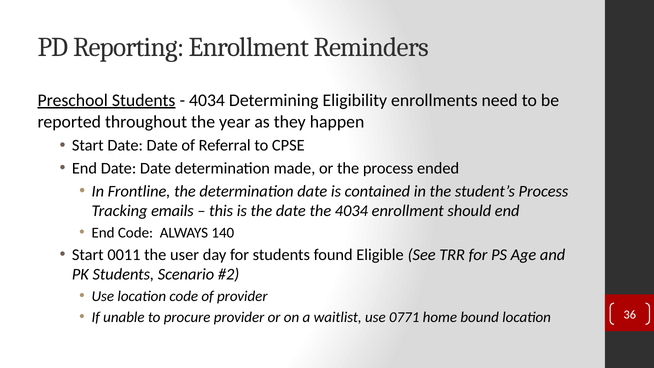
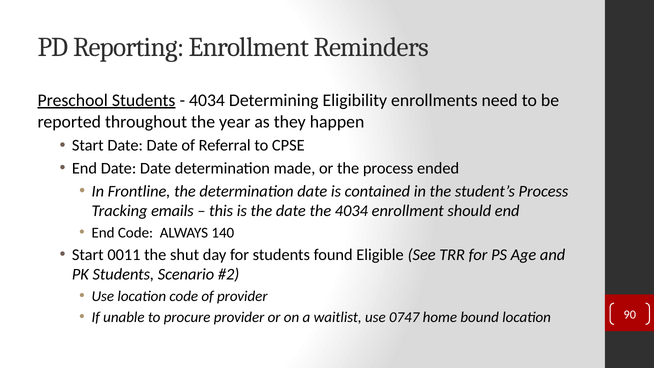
user: user -> shut
0771: 0771 -> 0747
36: 36 -> 90
